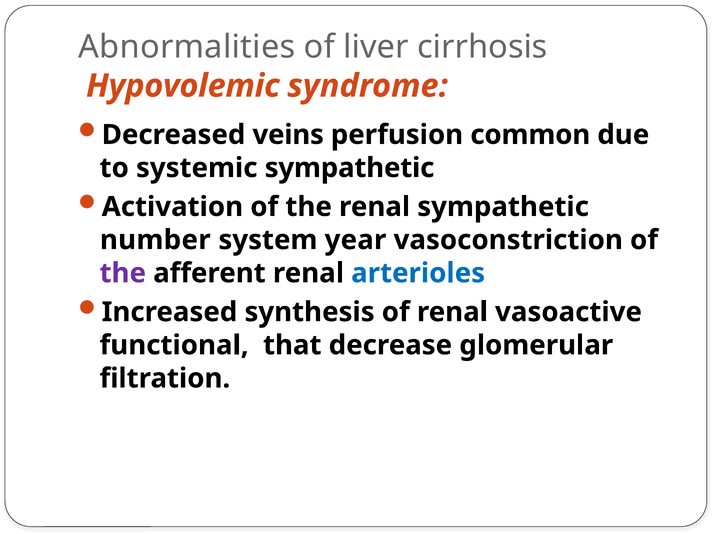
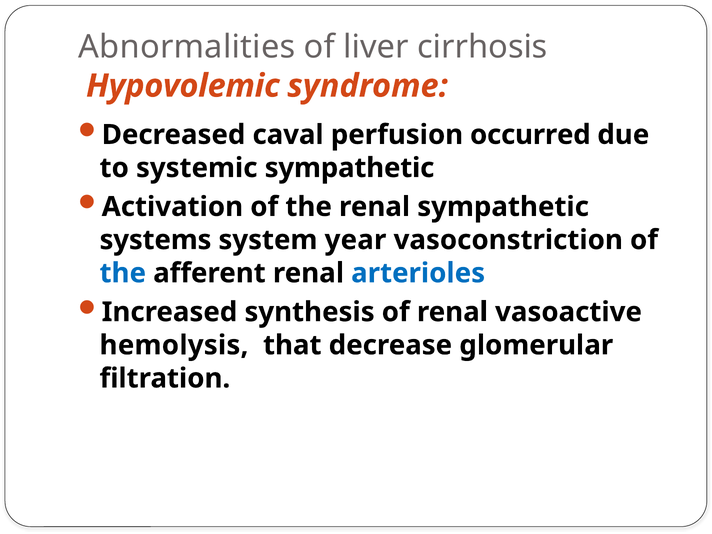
veins: veins -> caval
common: common -> occurred
number: number -> systems
the at (123, 273) colour: purple -> blue
functional: functional -> hemolysis
